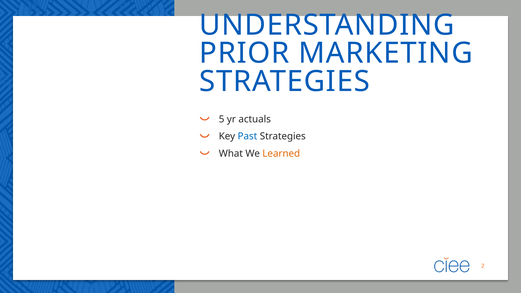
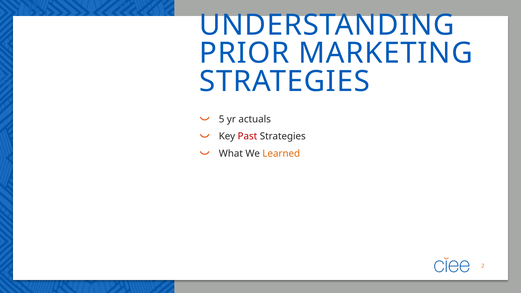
Past colour: blue -> red
